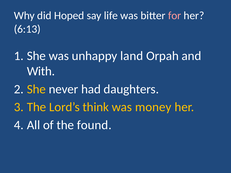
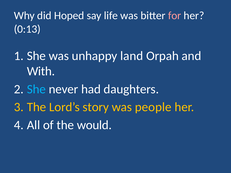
6:13: 6:13 -> 0:13
She at (36, 89) colour: yellow -> light blue
think: think -> story
money: money -> people
found: found -> would
